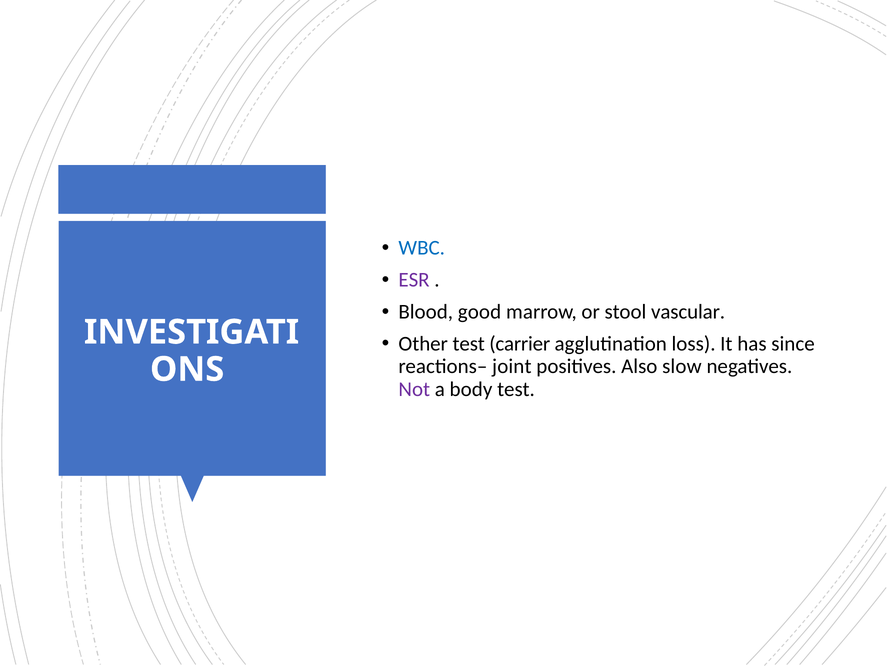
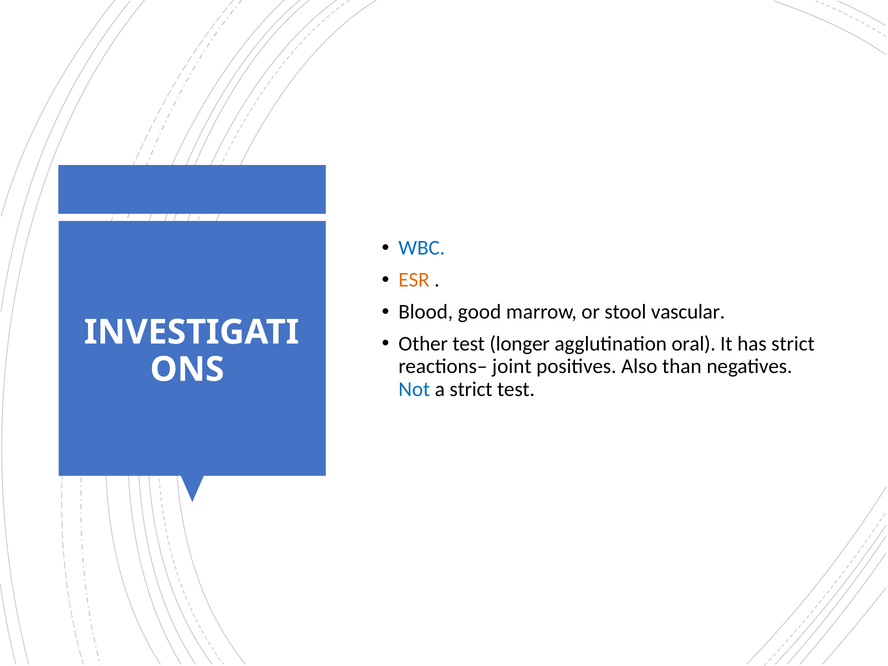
ESR colour: purple -> orange
carrier: carrier -> longer
loss: loss -> oral
has since: since -> strict
slow: slow -> than
Not colour: purple -> blue
a body: body -> strict
